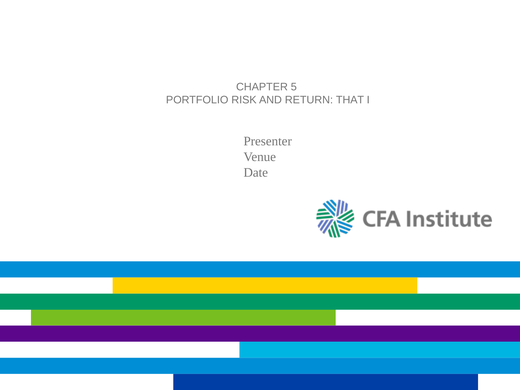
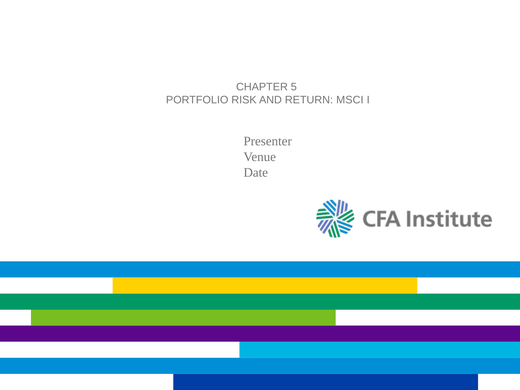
THAT: THAT -> MSCI
